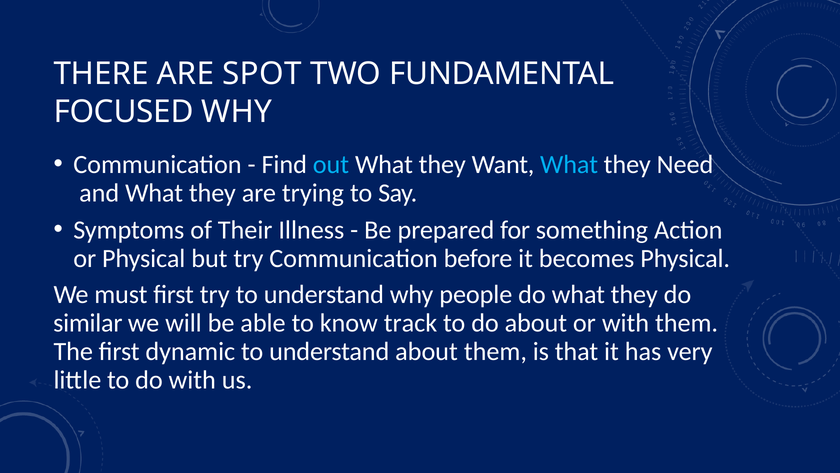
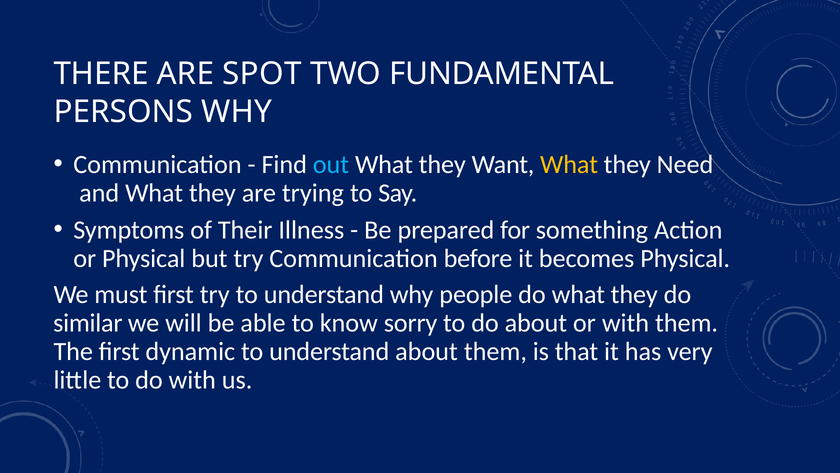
FOCUSED: FOCUSED -> PERSONS
What at (569, 164) colour: light blue -> yellow
track: track -> sorry
